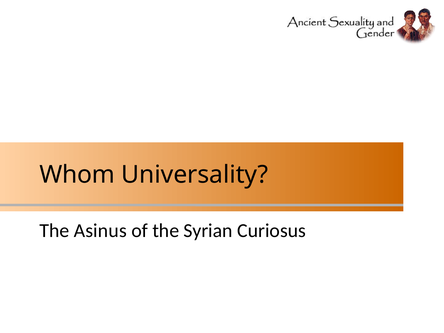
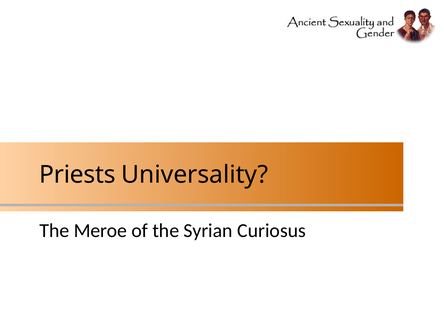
Whom: Whom -> Priests
Asinus: Asinus -> Meroe
